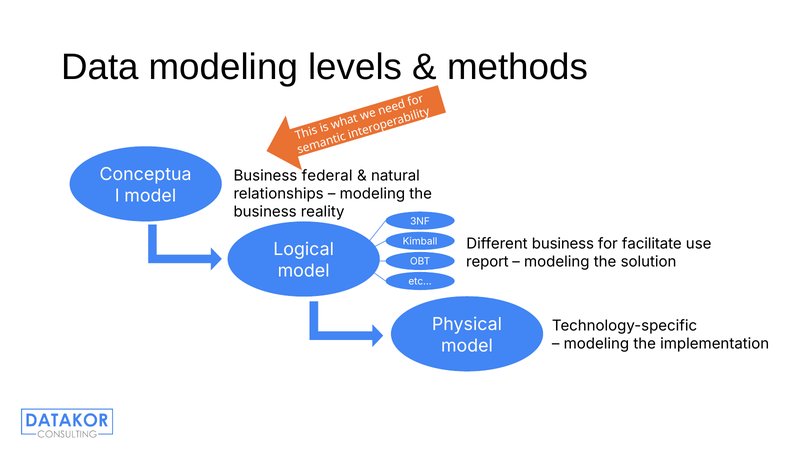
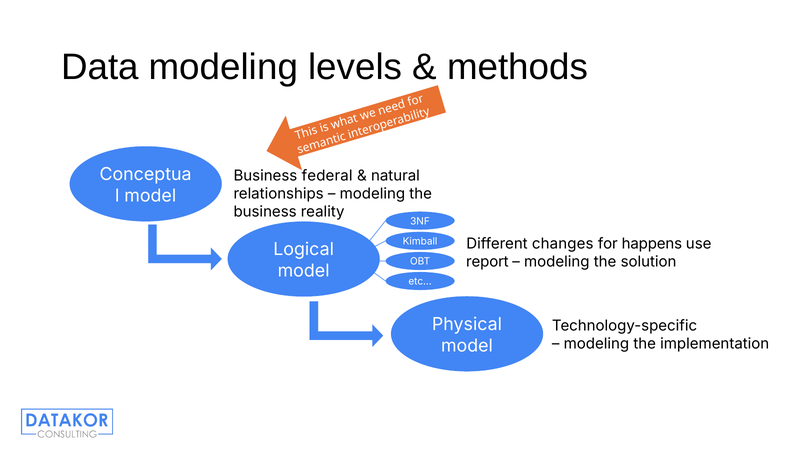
Different business: business -> changes
facilitate: facilitate -> happens
